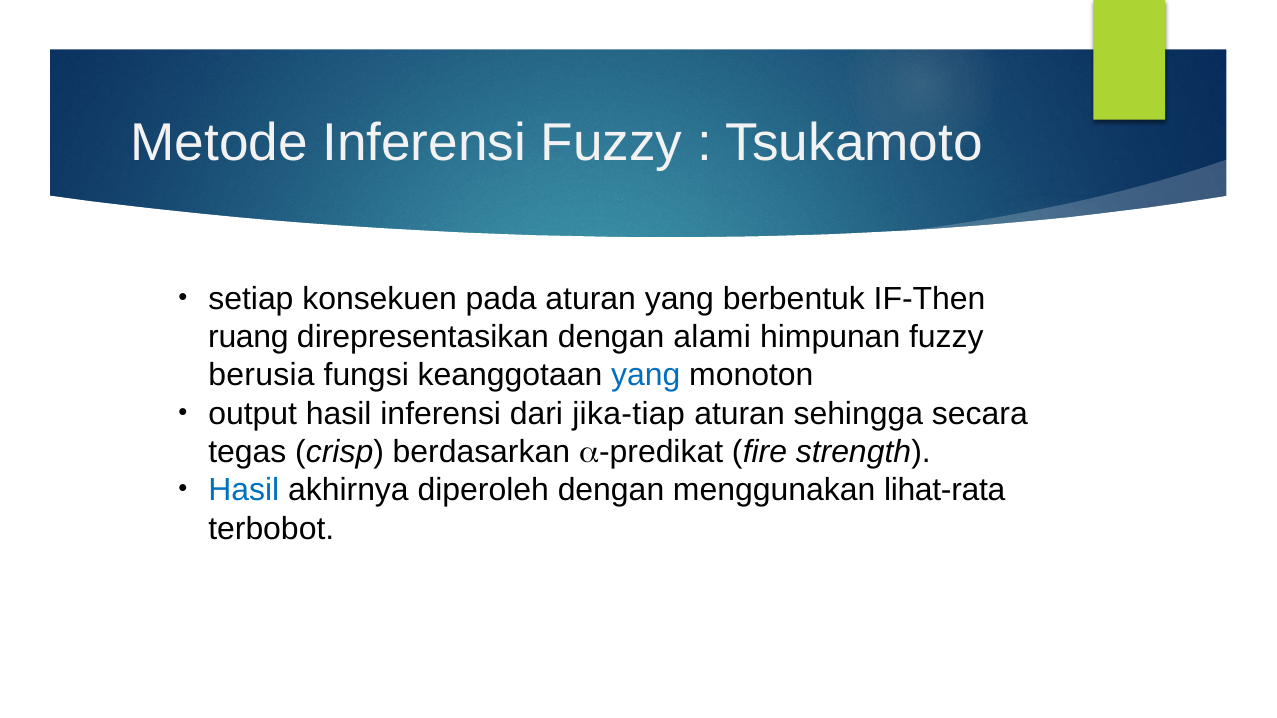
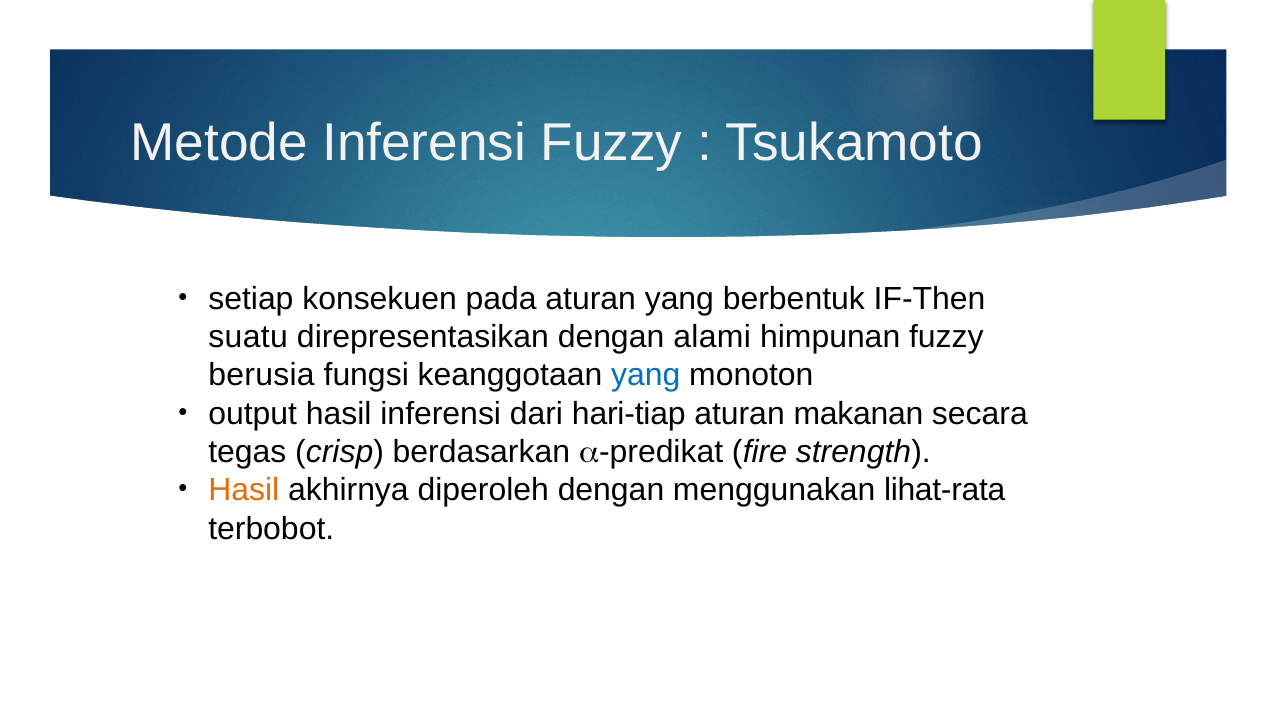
ruang: ruang -> suatu
jika-tiap: jika-tiap -> hari-tiap
sehingga: sehingga -> makanan
Hasil at (244, 490) colour: blue -> orange
